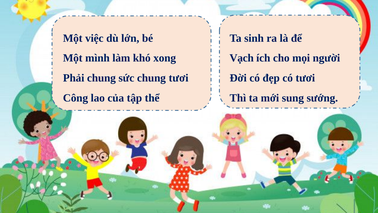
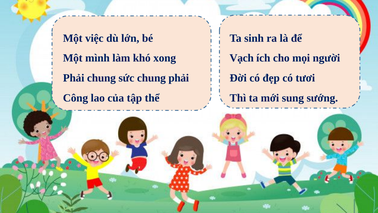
chung tươi: tươi -> phải
